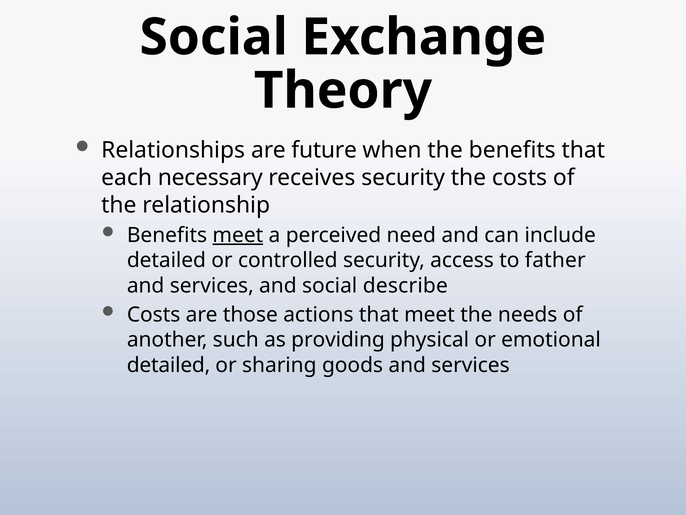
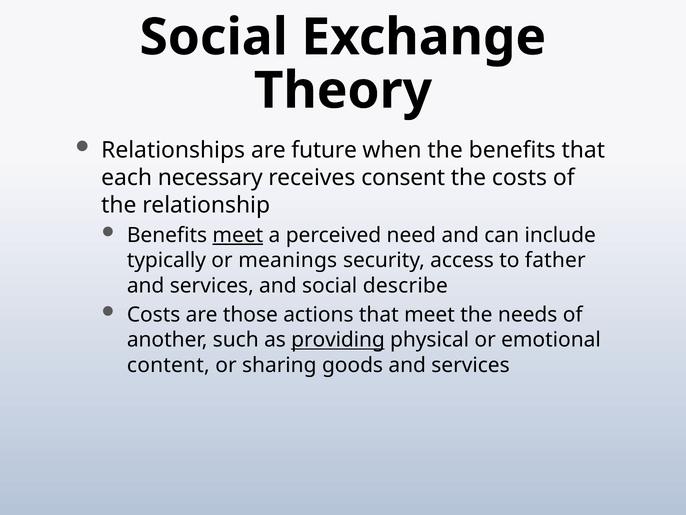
receives security: security -> consent
detailed at (166, 260): detailed -> typically
controlled: controlled -> meanings
providing underline: none -> present
detailed at (169, 365): detailed -> content
